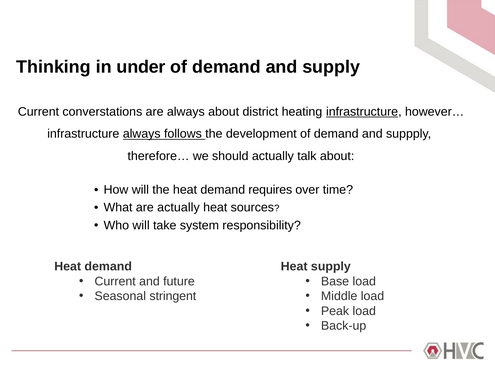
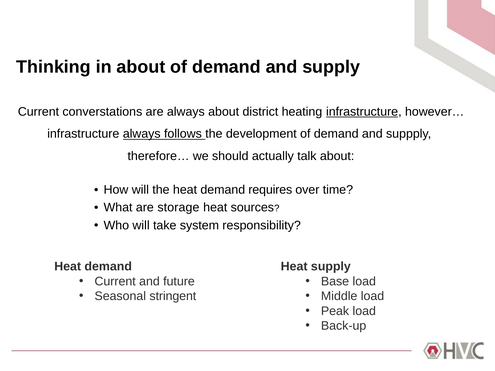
in under: under -> about
are actually: actually -> storage
